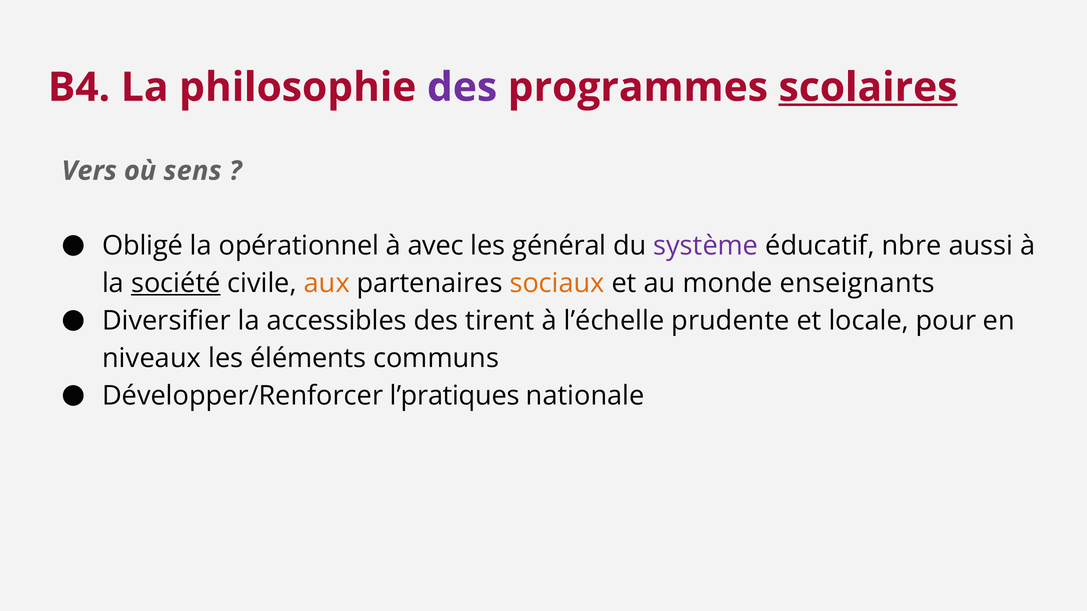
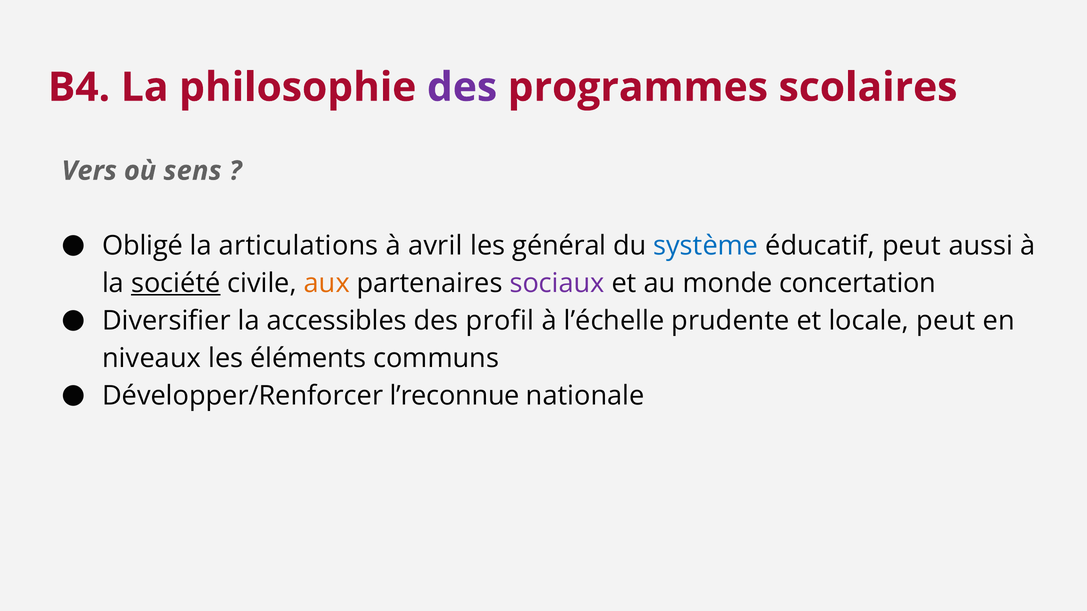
scolaires underline: present -> none
opérationnel: opérationnel -> articulations
avec: avec -> avril
système colour: purple -> blue
éducatif nbre: nbre -> peut
sociaux colour: orange -> purple
enseignants: enseignants -> concertation
tirent: tirent -> profil
locale pour: pour -> peut
l’pratiques: l’pratiques -> l’reconnue
